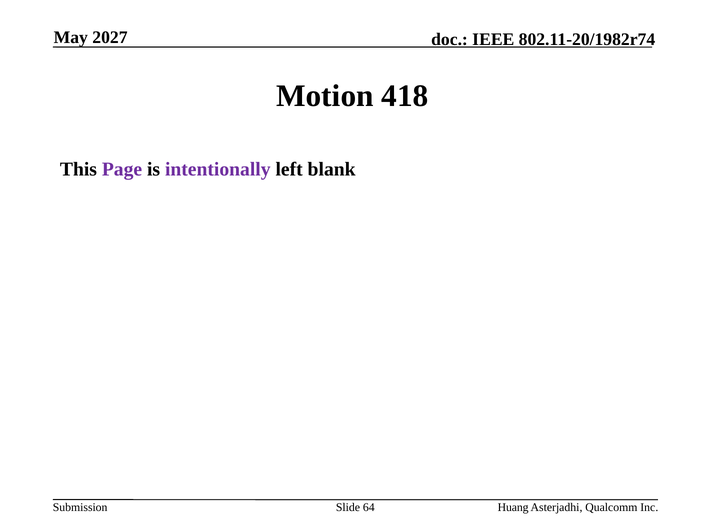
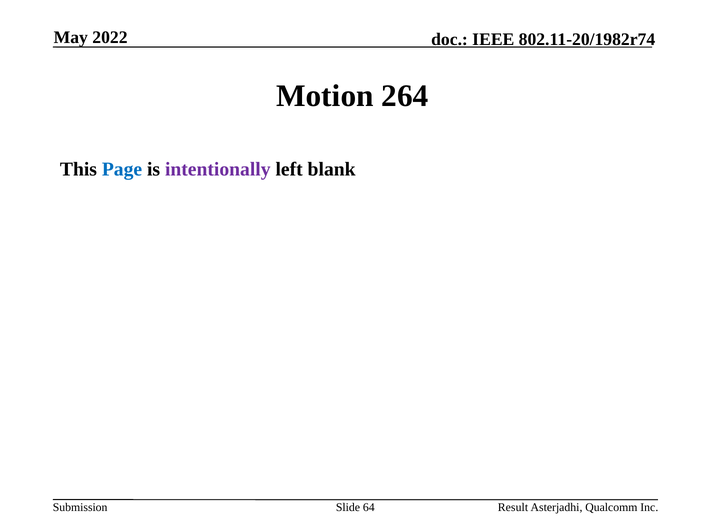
2027: 2027 -> 2022
418: 418 -> 264
Page colour: purple -> blue
Huang: Huang -> Result
